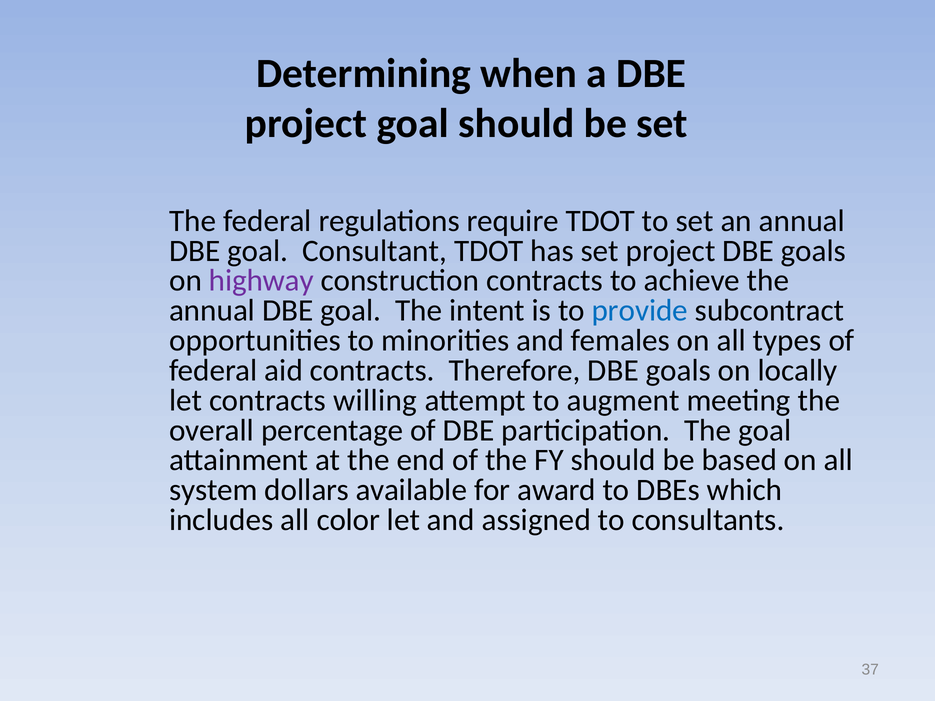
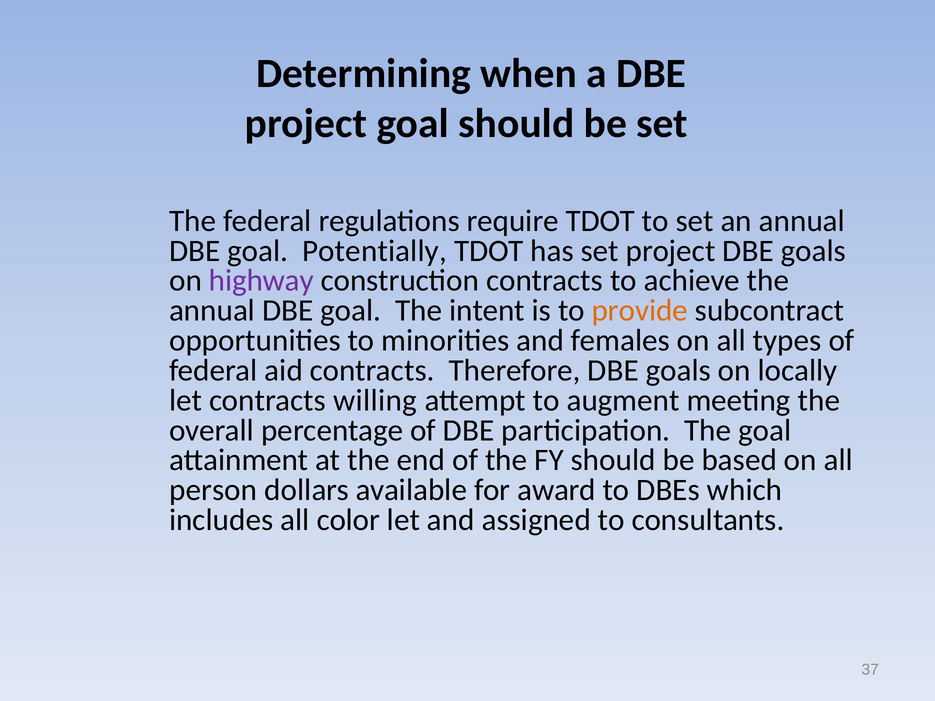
Consultant: Consultant -> Potentially
provide colour: blue -> orange
system: system -> person
